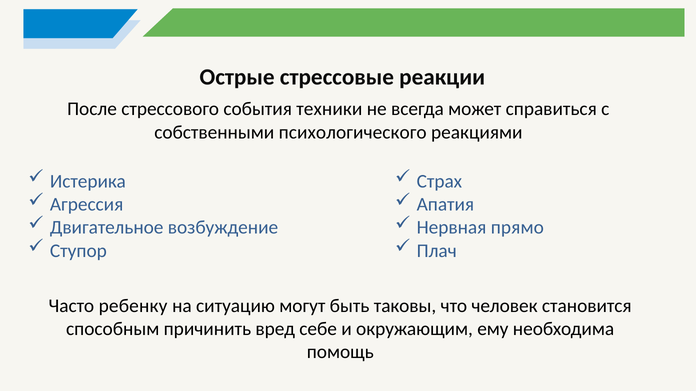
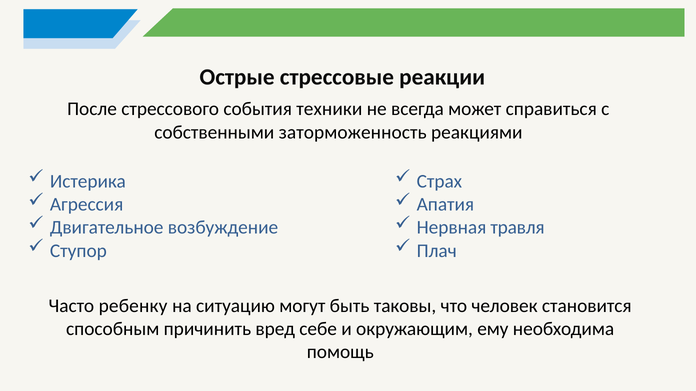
психологического: психологического -> заторможенность
прямо: прямо -> травля
